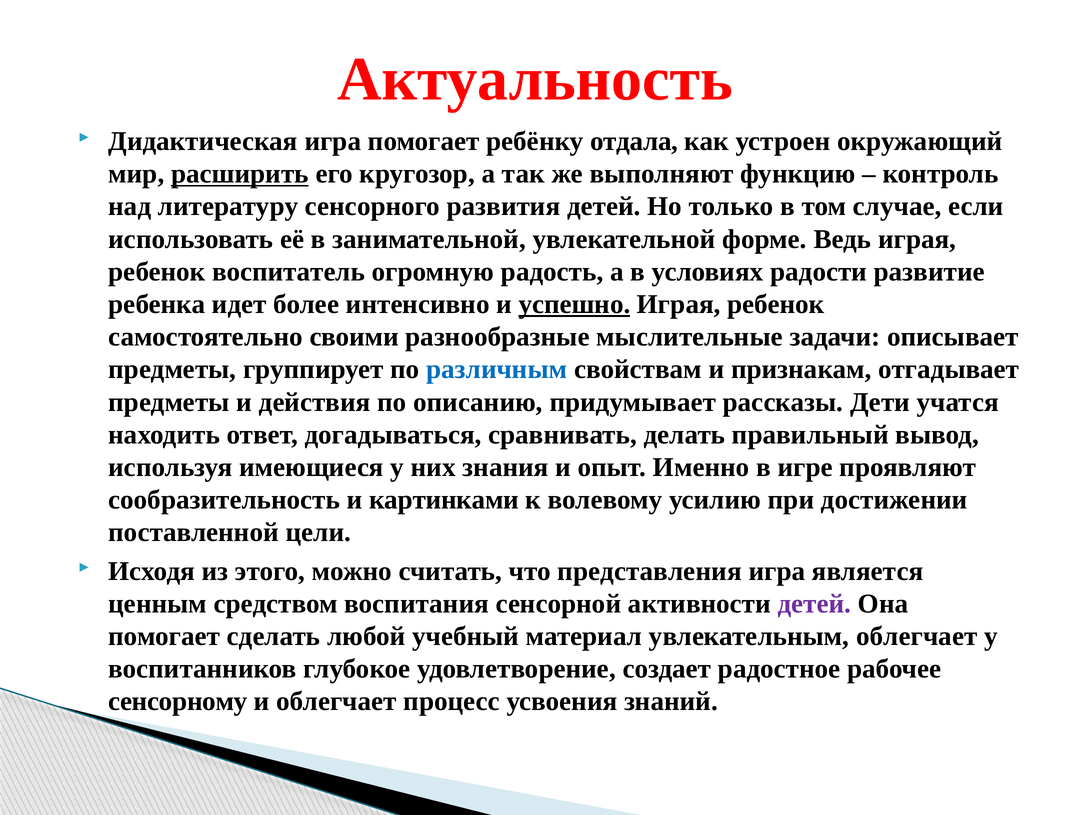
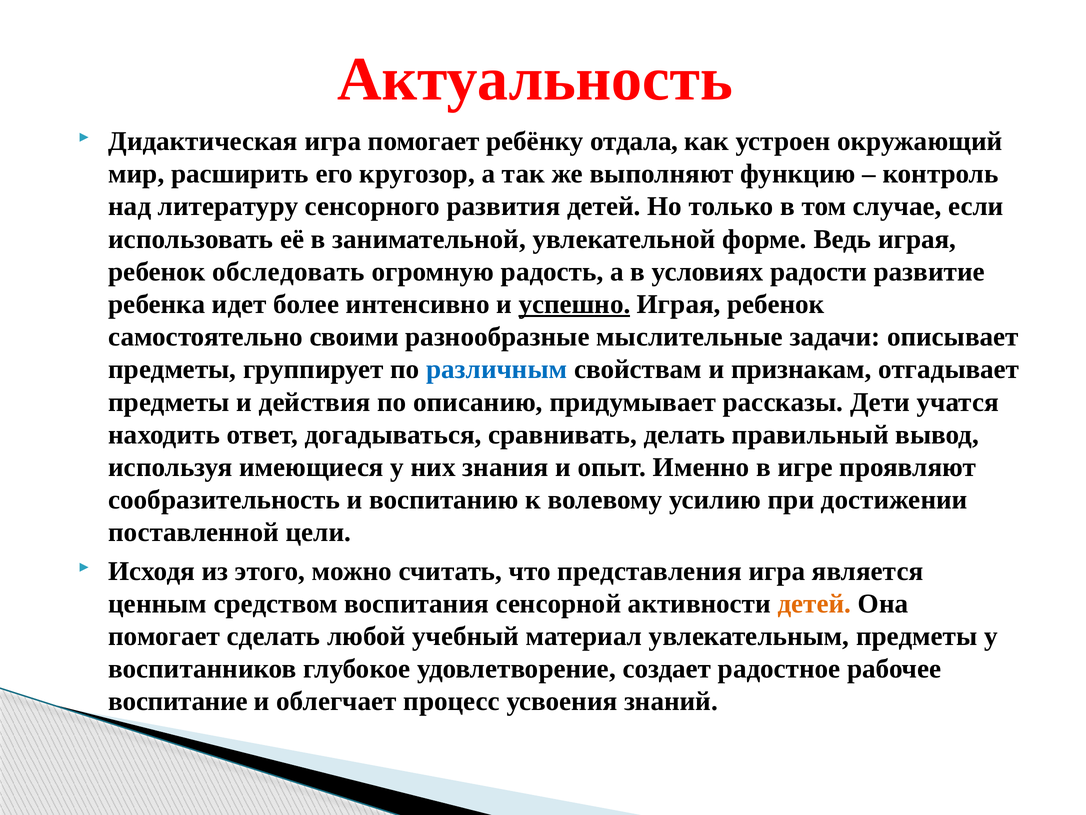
расширить underline: present -> none
воспитатель: воспитатель -> обследовать
картинками: картинками -> воспитанию
детей at (814, 603) colour: purple -> orange
увлекательным облегчает: облегчает -> предметы
сенсорному: сенсорному -> воспитание
